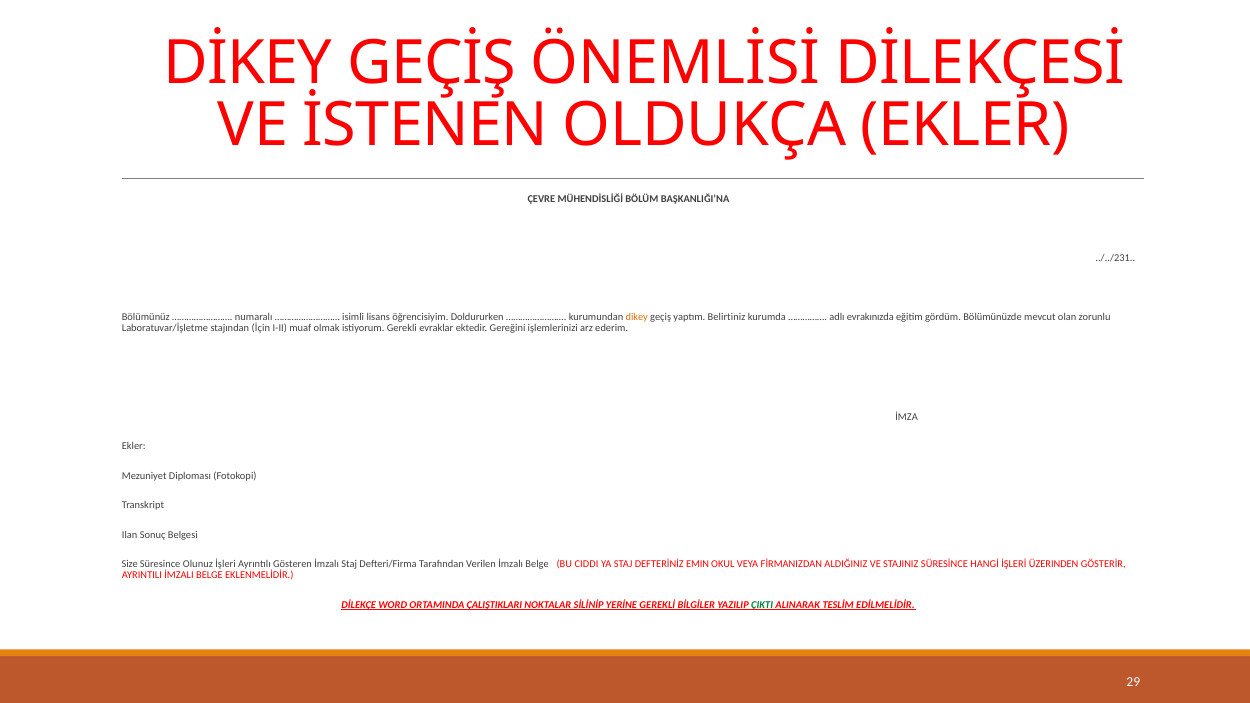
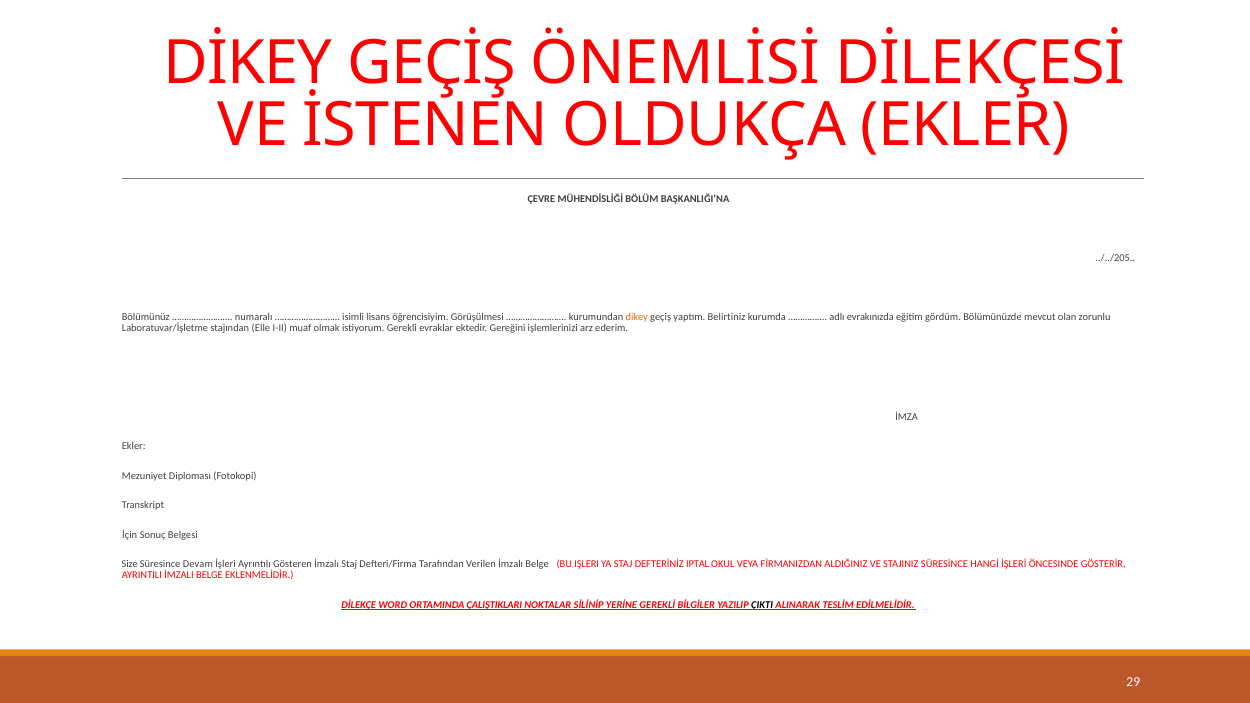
../../231: ../../231 -> ../../205
Doldururken: Doldururken -> Görüşülmesi
İçin: İçin -> Elle
Ilan: Ilan -> İçin
Olunuz: Olunuz -> Devam
CIDDI: CIDDI -> IŞLERI
EMIN: EMIN -> IPTAL
ÜZERINDEN: ÜZERINDEN -> ÖNCESINDE
ÇIKTI colour: green -> black
